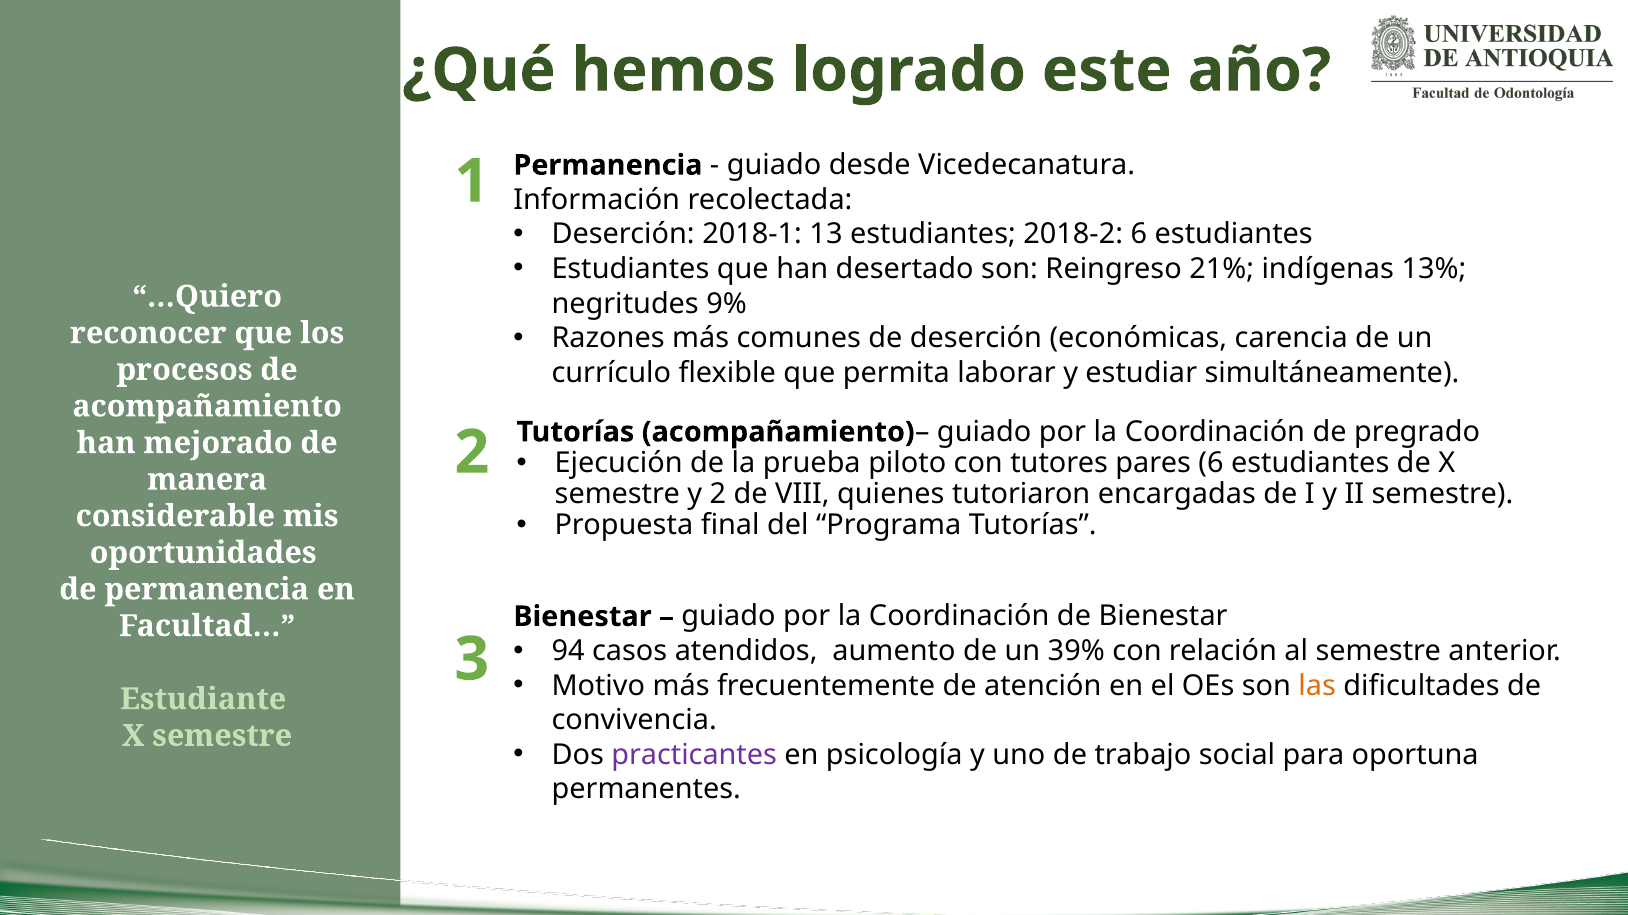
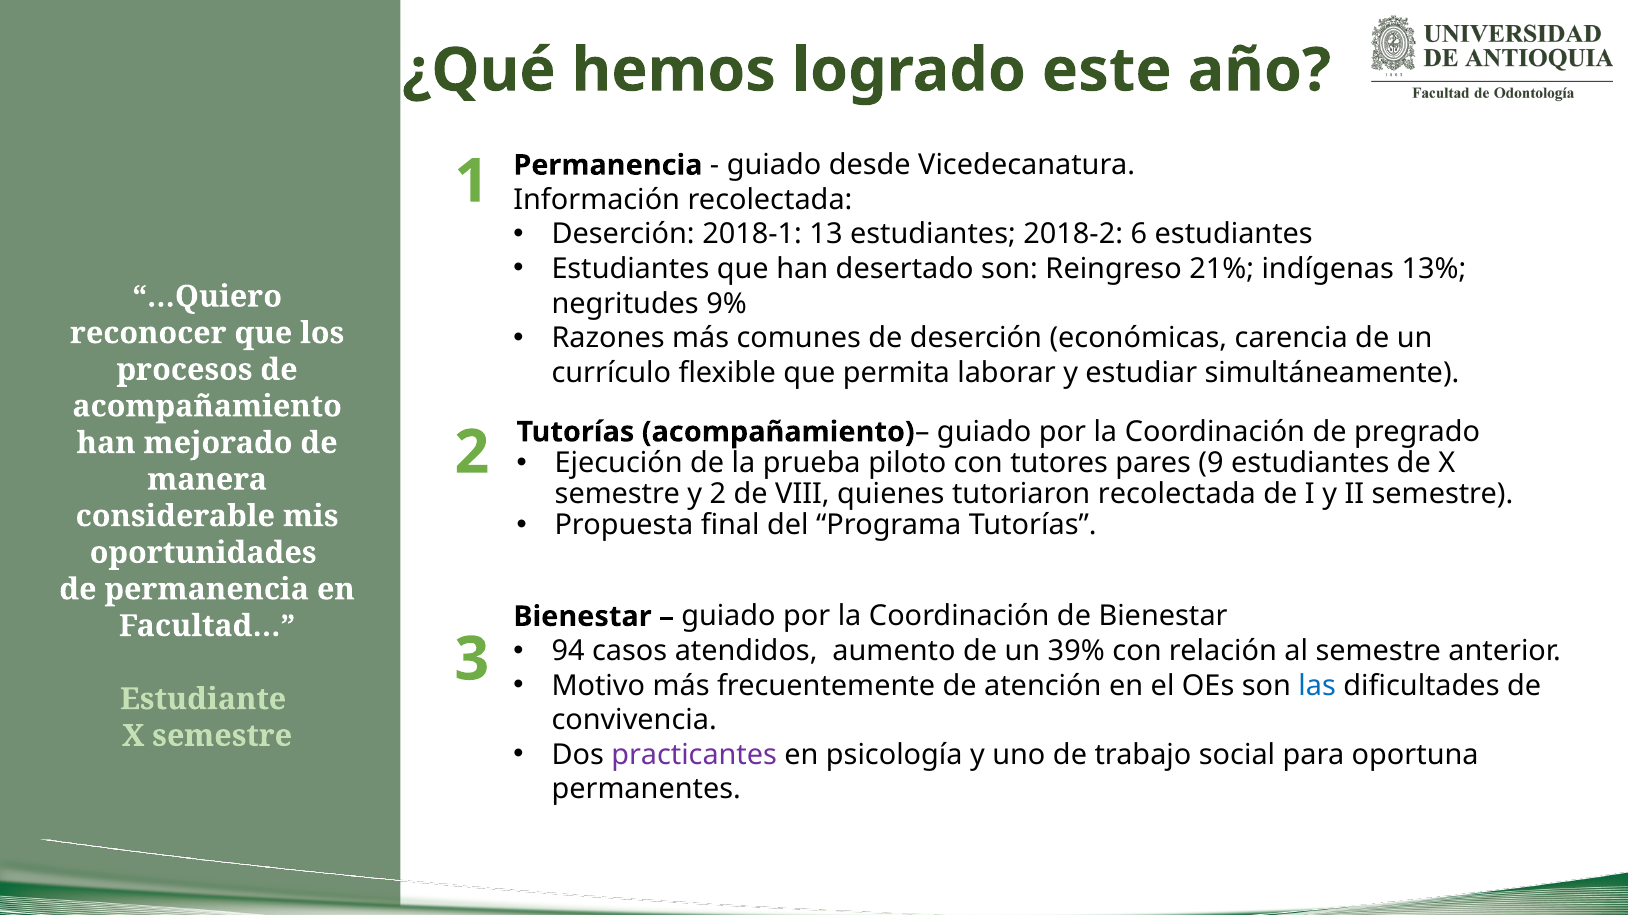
pares 6: 6 -> 9
tutoriaron encargadas: encargadas -> recolectada
las colour: orange -> blue
